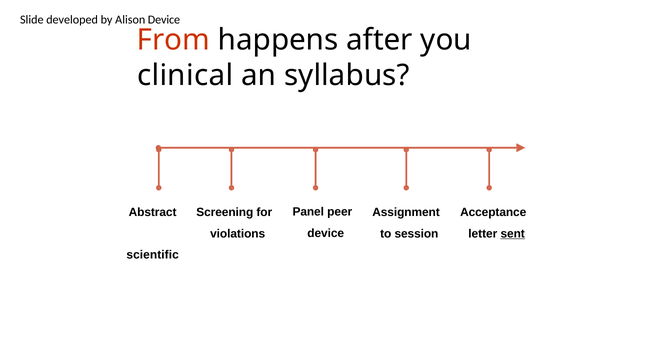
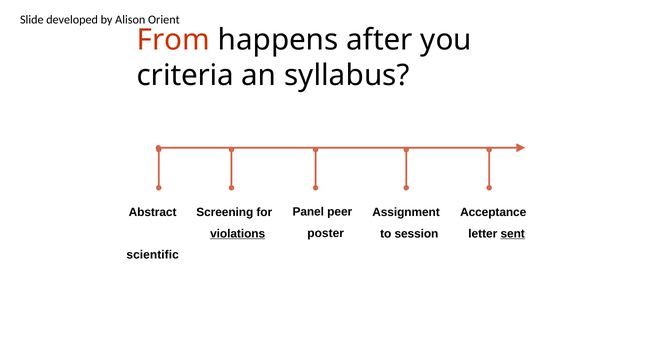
Alison Device: Device -> Orient
clinical: clinical -> criteria
device at (326, 233): device -> poster
violations underline: none -> present
